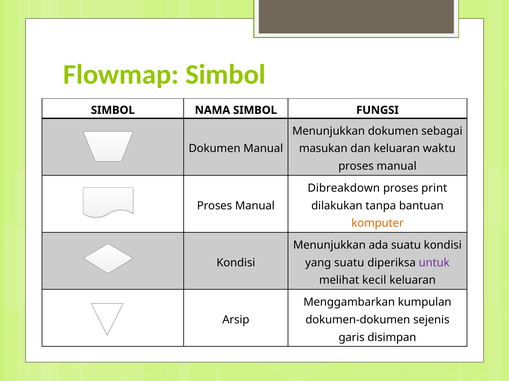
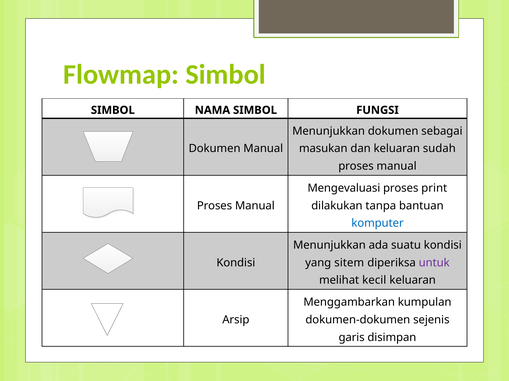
waktu: waktu -> sudah
Dibreakdown: Dibreakdown -> Mengevaluasi
komputer colour: orange -> blue
yang suatu: suatu -> sitem
